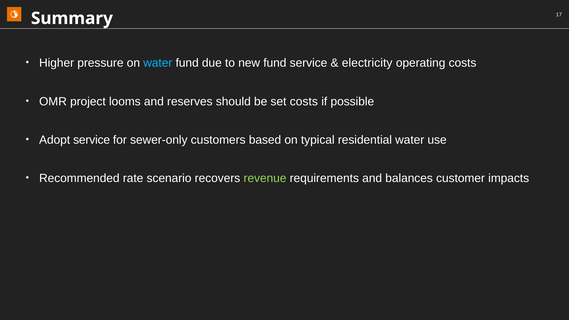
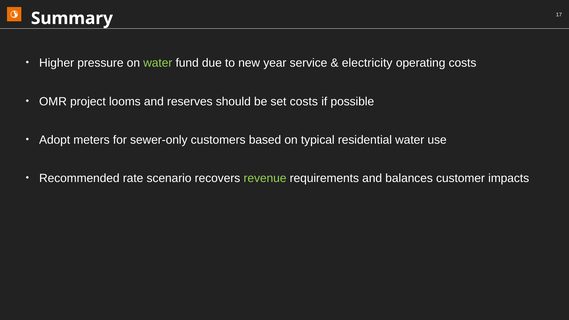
water at (158, 63) colour: light blue -> light green
new fund: fund -> year
Adopt service: service -> meters
